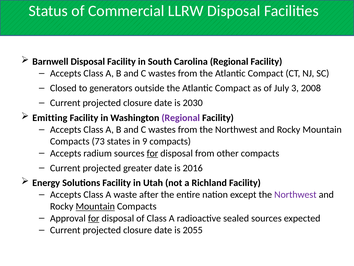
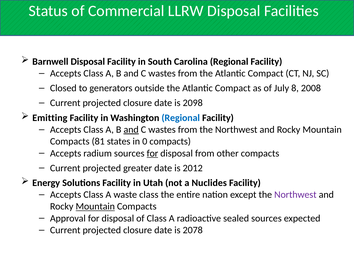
3: 3 -> 8
2030: 2030 -> 2098
Regional at (181, 118) colour: purple -> blue
and at (131, 129) underline: none -> present
73: 73 -> 81
9: 9 -> 0
2016: 2016 -> 2012
Richland: Richland -> Nuclides
waste after: after -> class
for at (94, 218) underline: present -> none
2055: 2055 -> 2078
